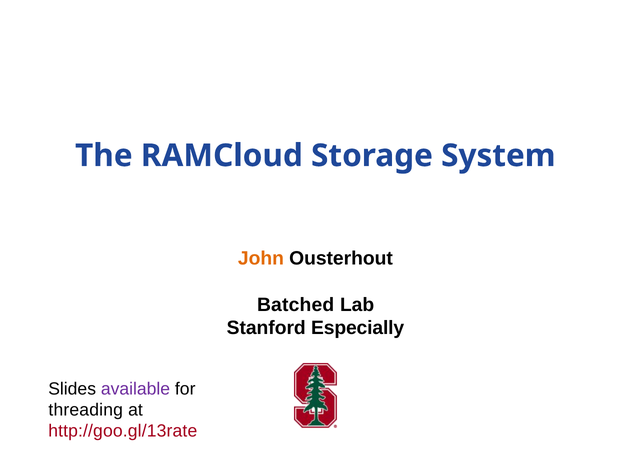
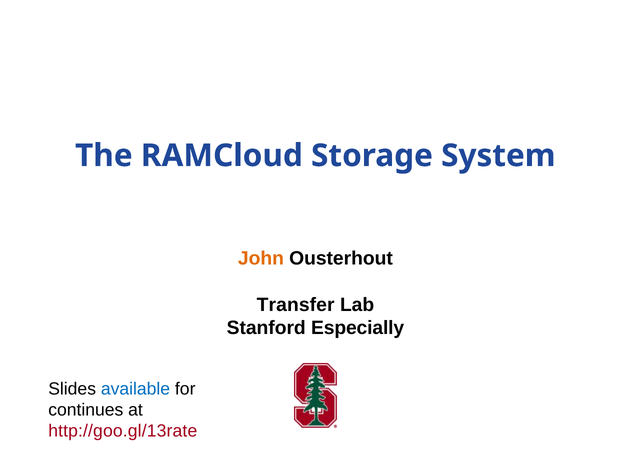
Batched: Batched -> Transfer
available colour: purple -> blue
threading: threading -> continues
